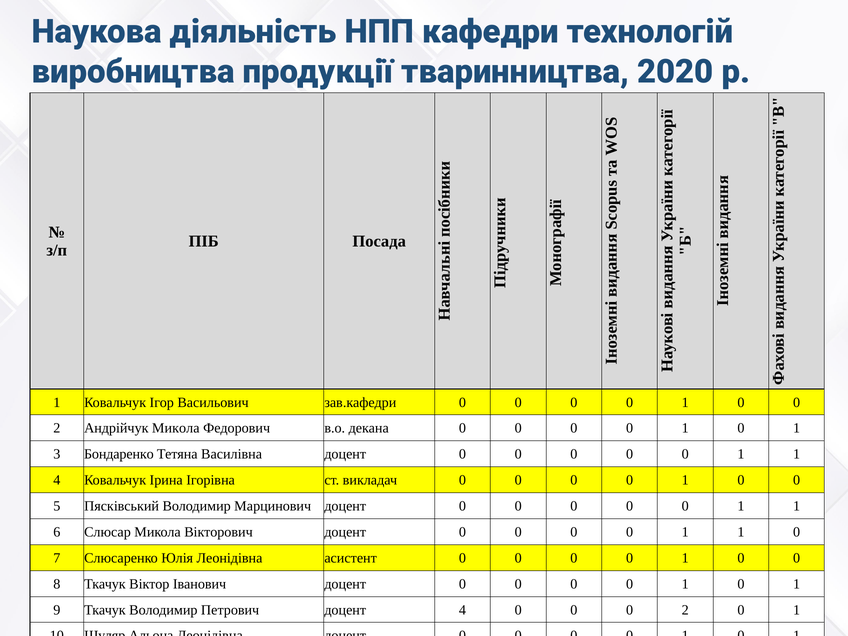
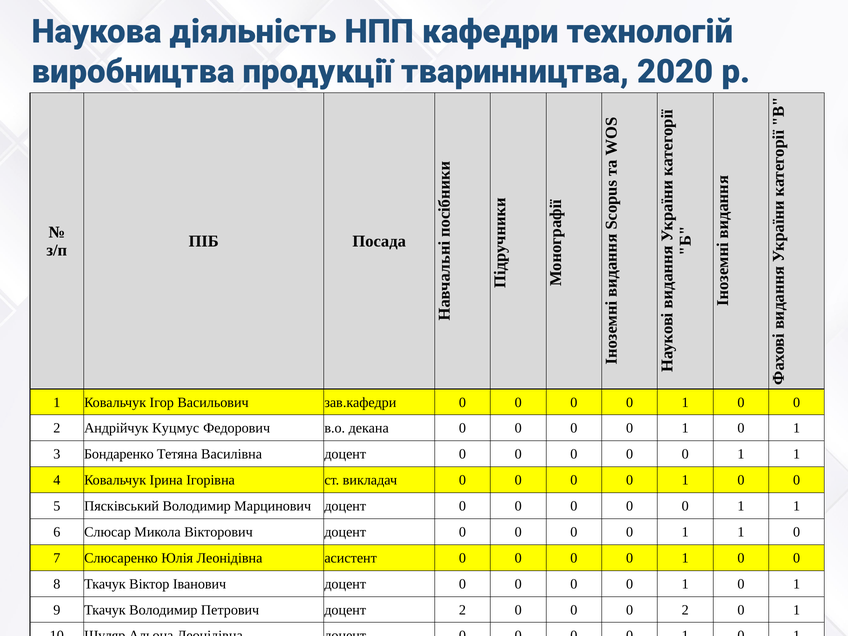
Андрійчук Микола: Микола -> Куцмус
доцент 4: 4 -> 2
